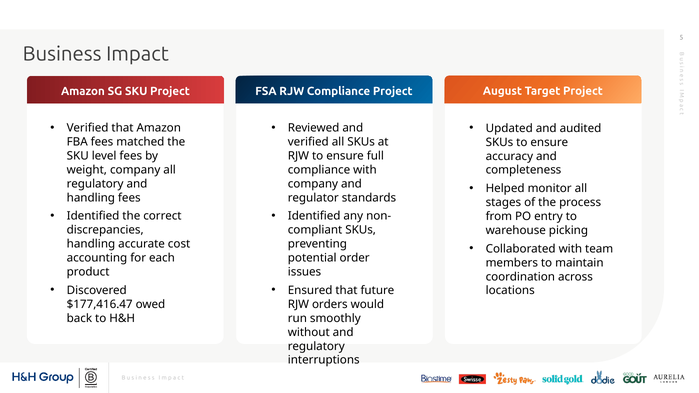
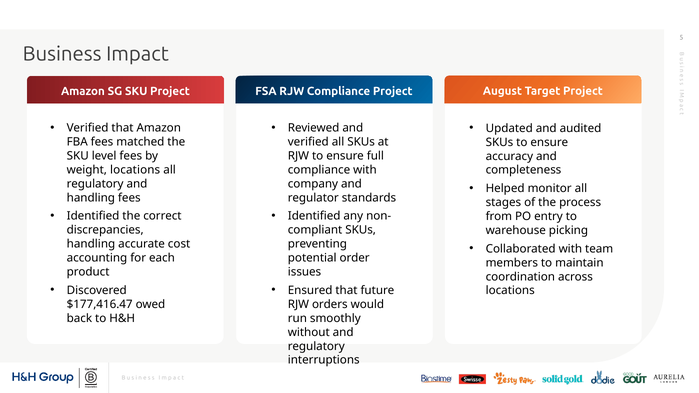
weight company: company -> locations
